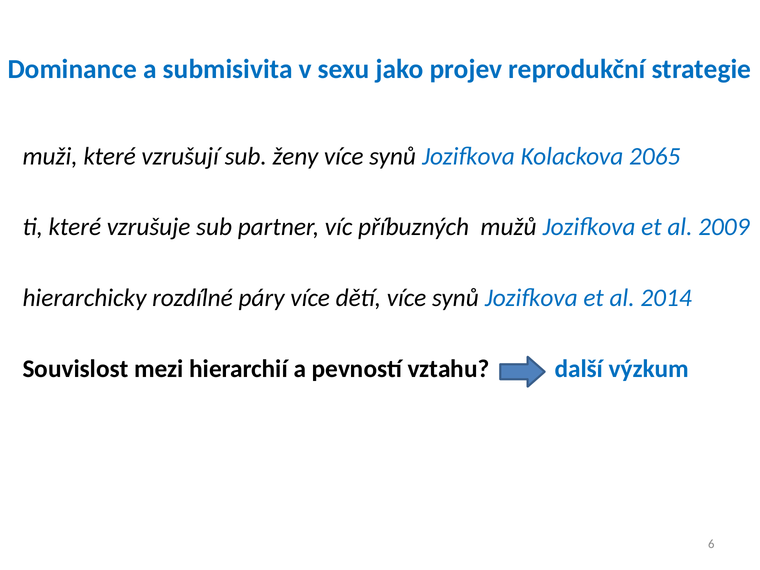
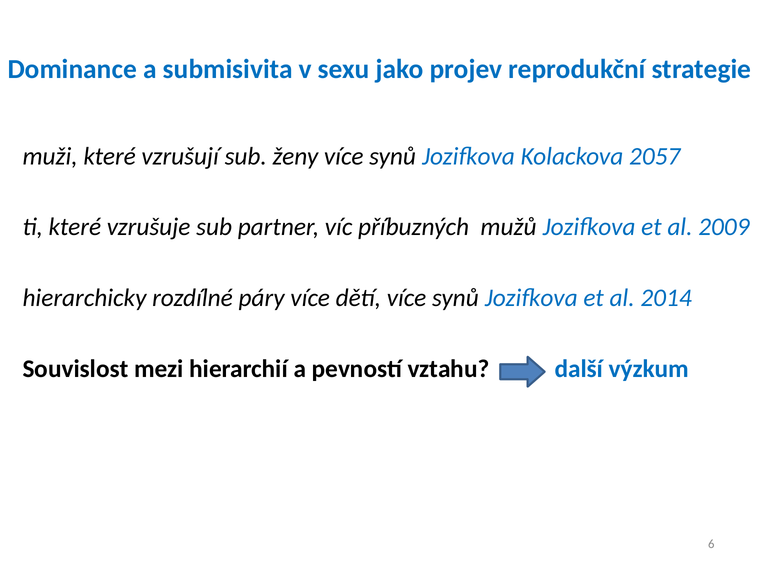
2065: 2065 -> 2057
